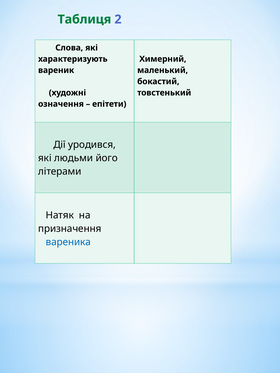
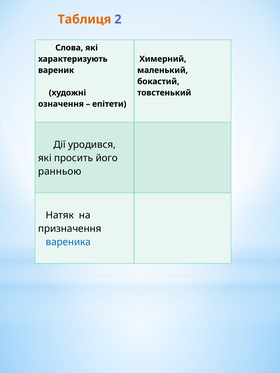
Таблиця colour: green -> orange
людьми: людьми -> просить
літерами: літерами -> ранньою
